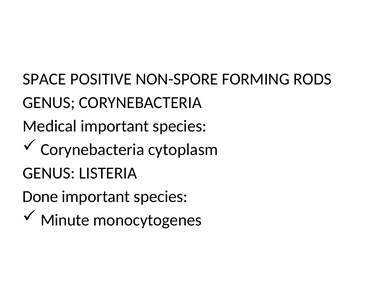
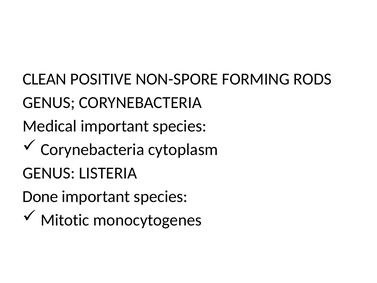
SPACE: SPACE -> CLEAN
Minute: Minute -> Mitotic
